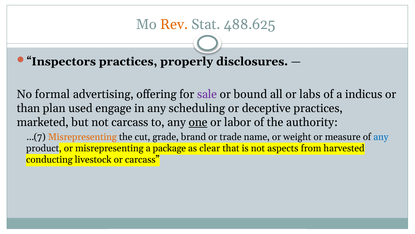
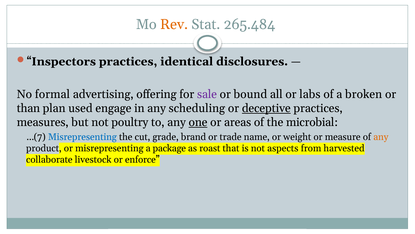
488.625: 488.625 -> 265.484
properly: properly -> identical
indicus: indicus -> broken
deceptive underline: none -> present
marketed: marketed -> measures
not carcass: carcass -> poultry
labor: labor -> areas
authority: authority -> microbial
Misrepresenting at (82, 137) colour: orange -> blue
any at (381, 137) colour: blue -> orange
clear: clear -> roast
conducting: conducting -> collaborate
or carcass: carcass -> enforce
